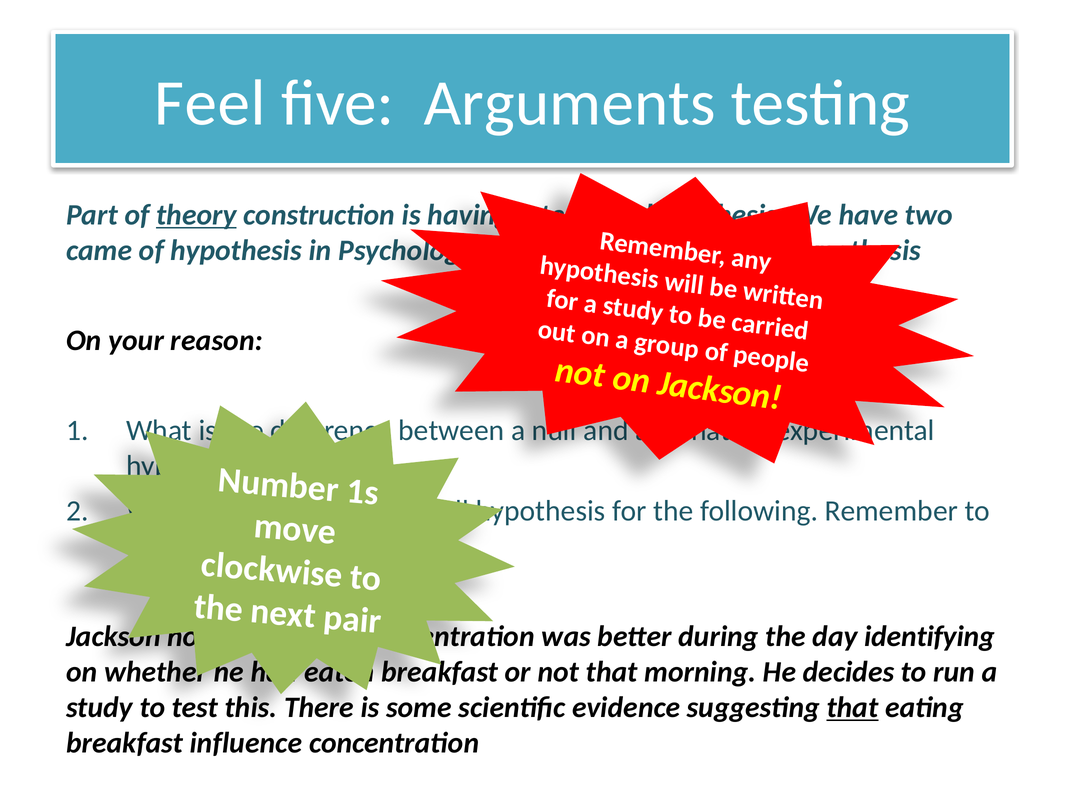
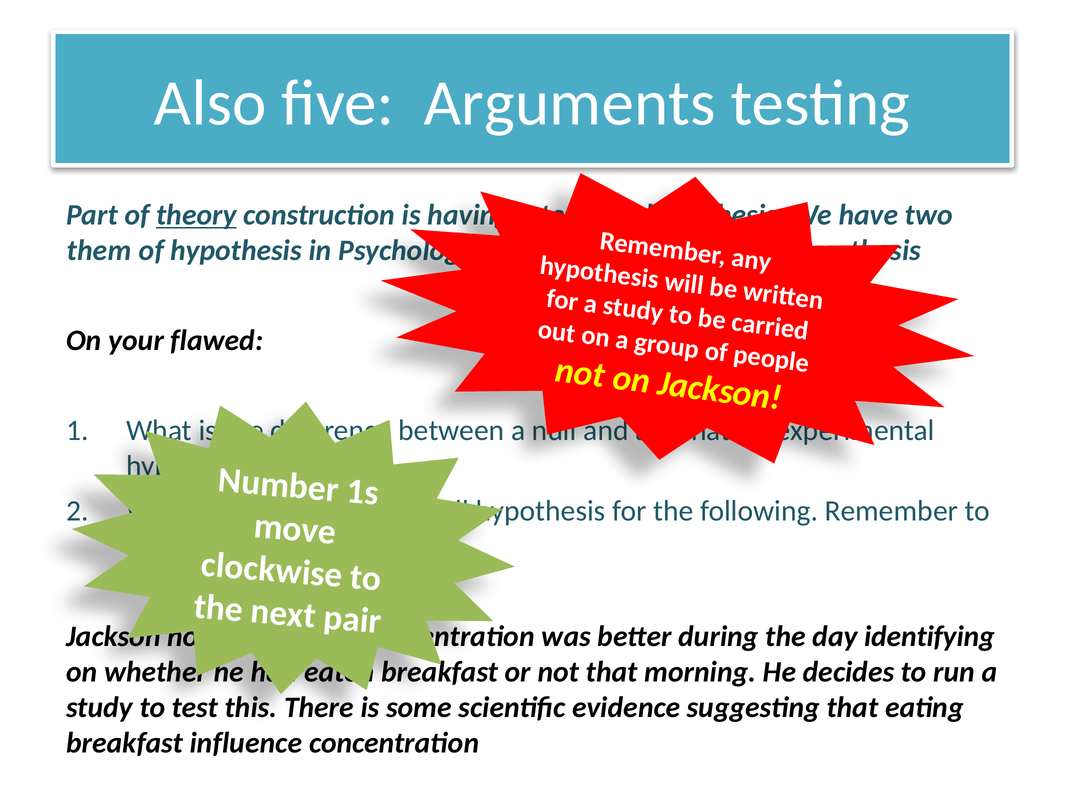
Feel: Feel -> Also
came: came -> them
reason: reason -> flawed
that at (852, 707) underline: present -> none
